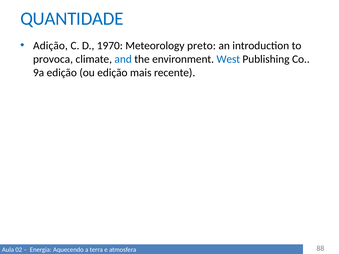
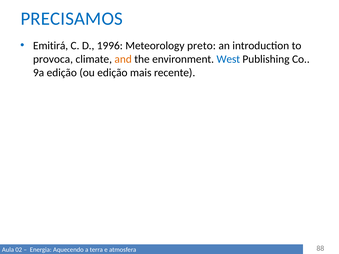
QUANTIDADE: QUANTIDADE -> PRECISAMOS
Adição: Adição -> Emitirá
1970: 1970 -> 1996
and colour: blue -> orange
